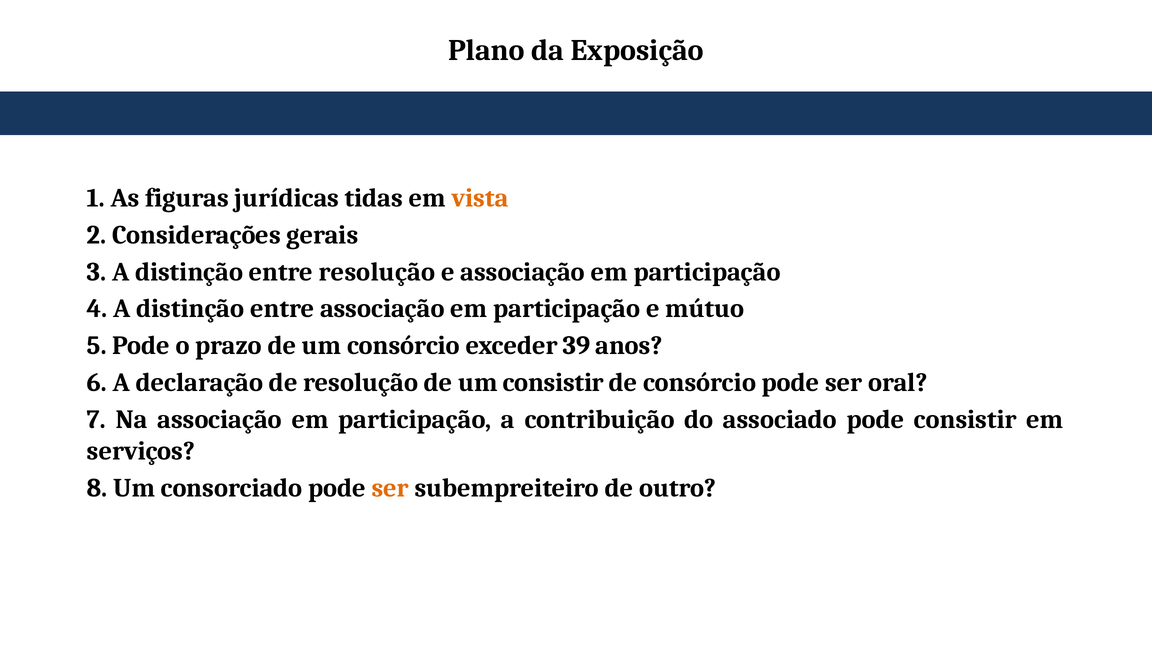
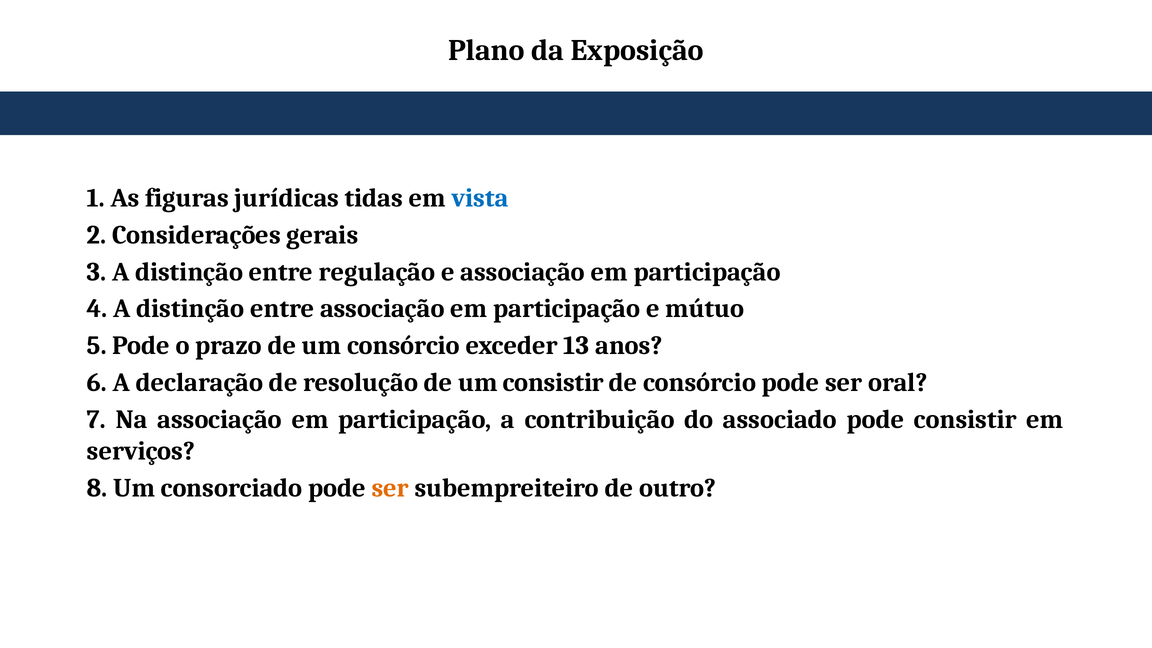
vista colour: orange -> blue
entre resolução: resolução -> regulação
39: 39 -> 13
